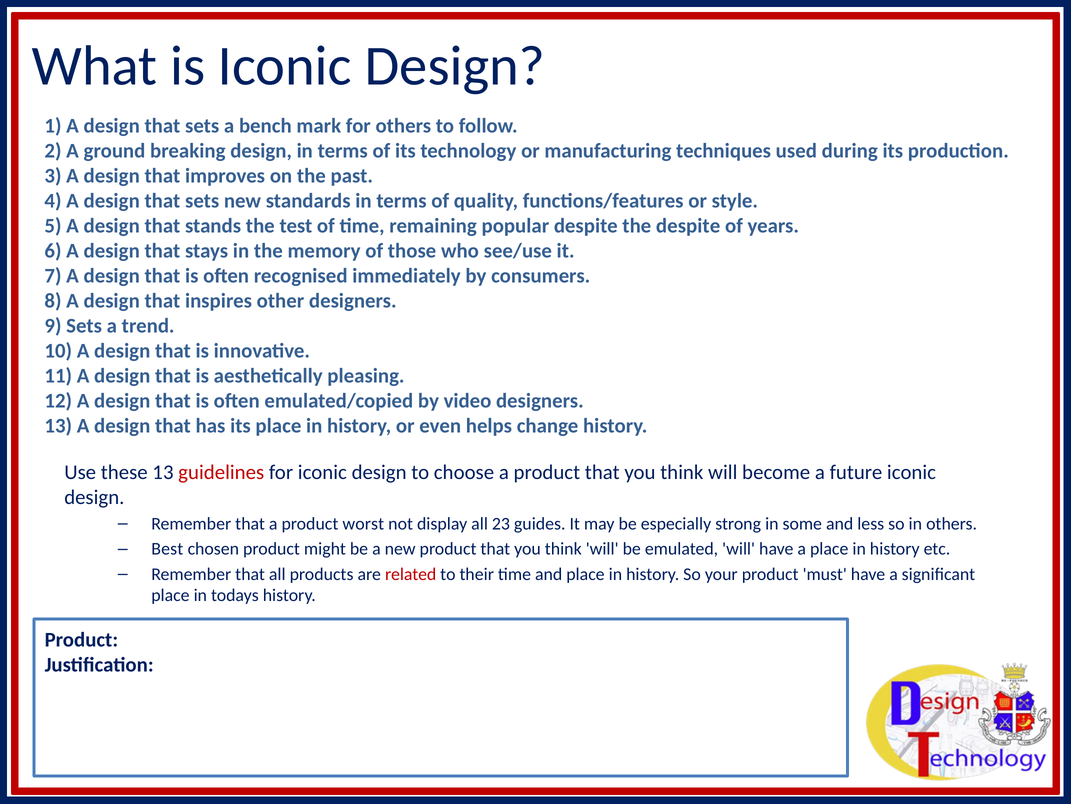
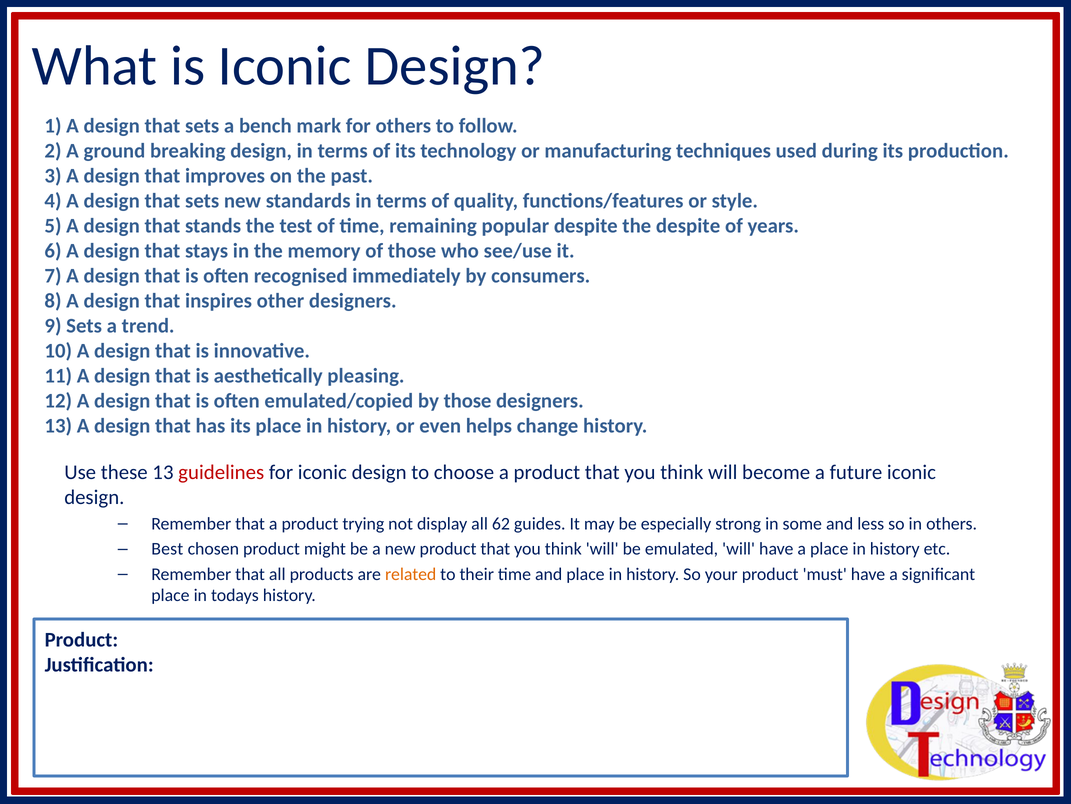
by video: video -> those
worst: worst -> trying
23: 23 -> 62
related colour: red -> orange
